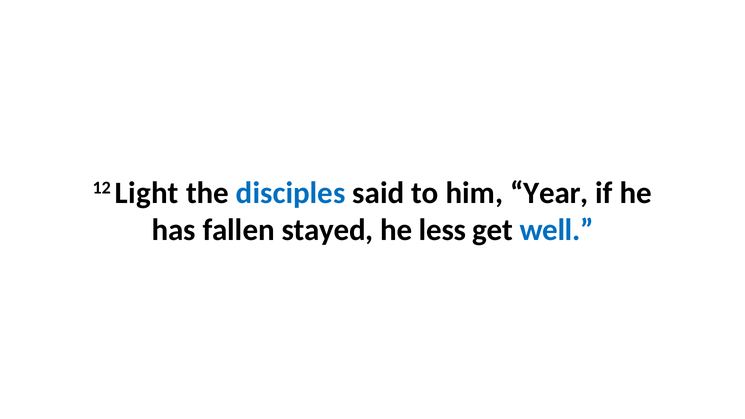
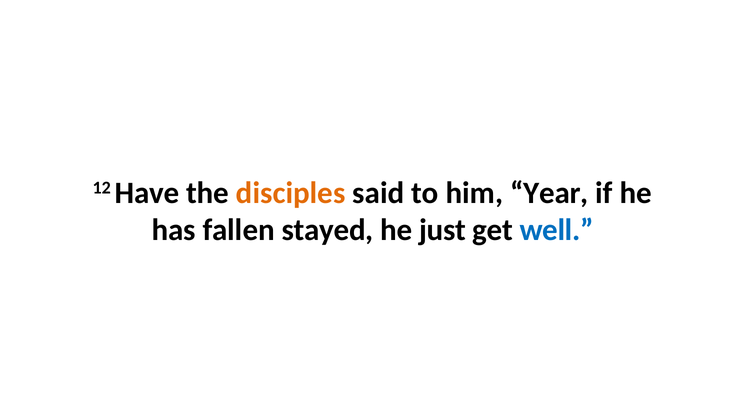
Light: Light -> Have
disciples colour: blue -> orange
less: less -> just
